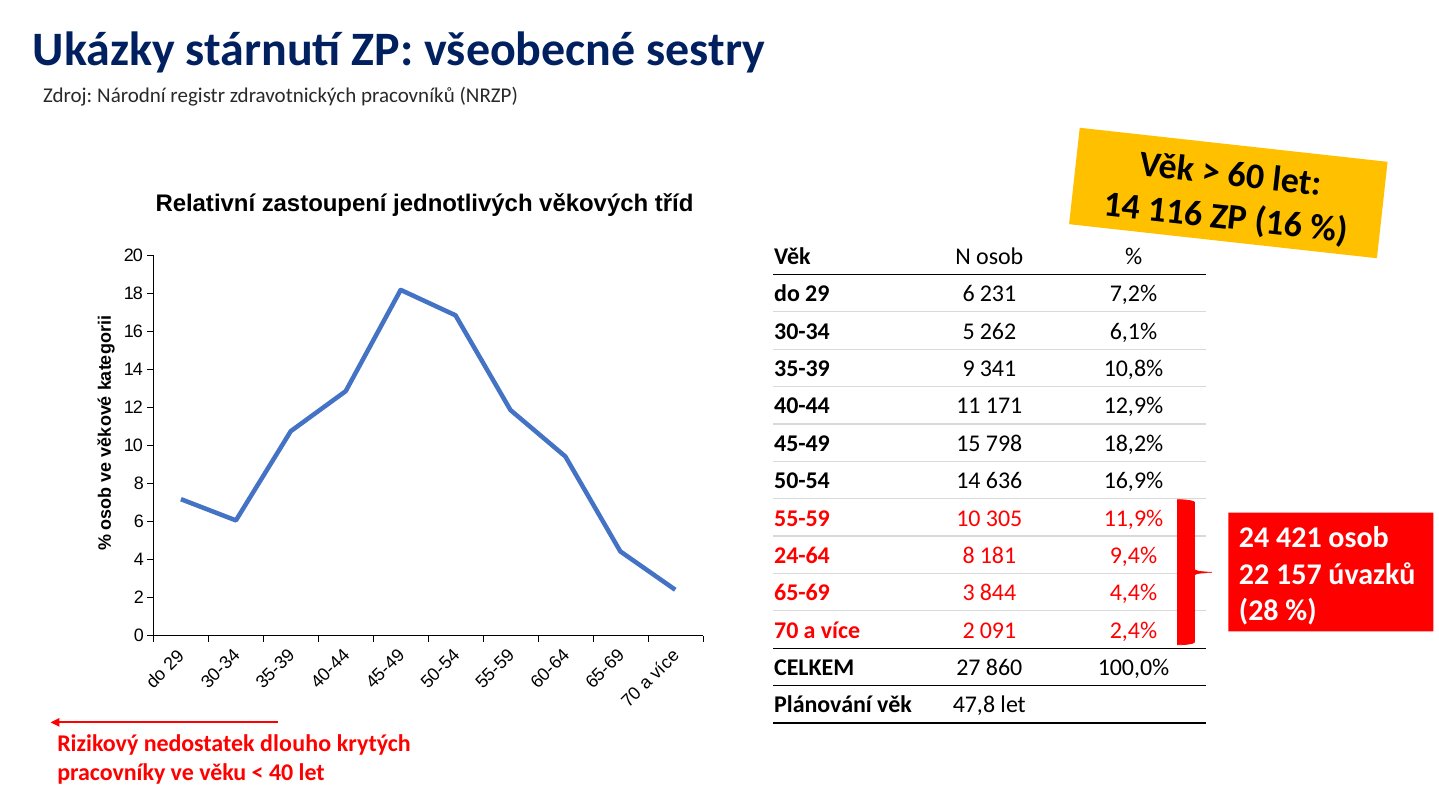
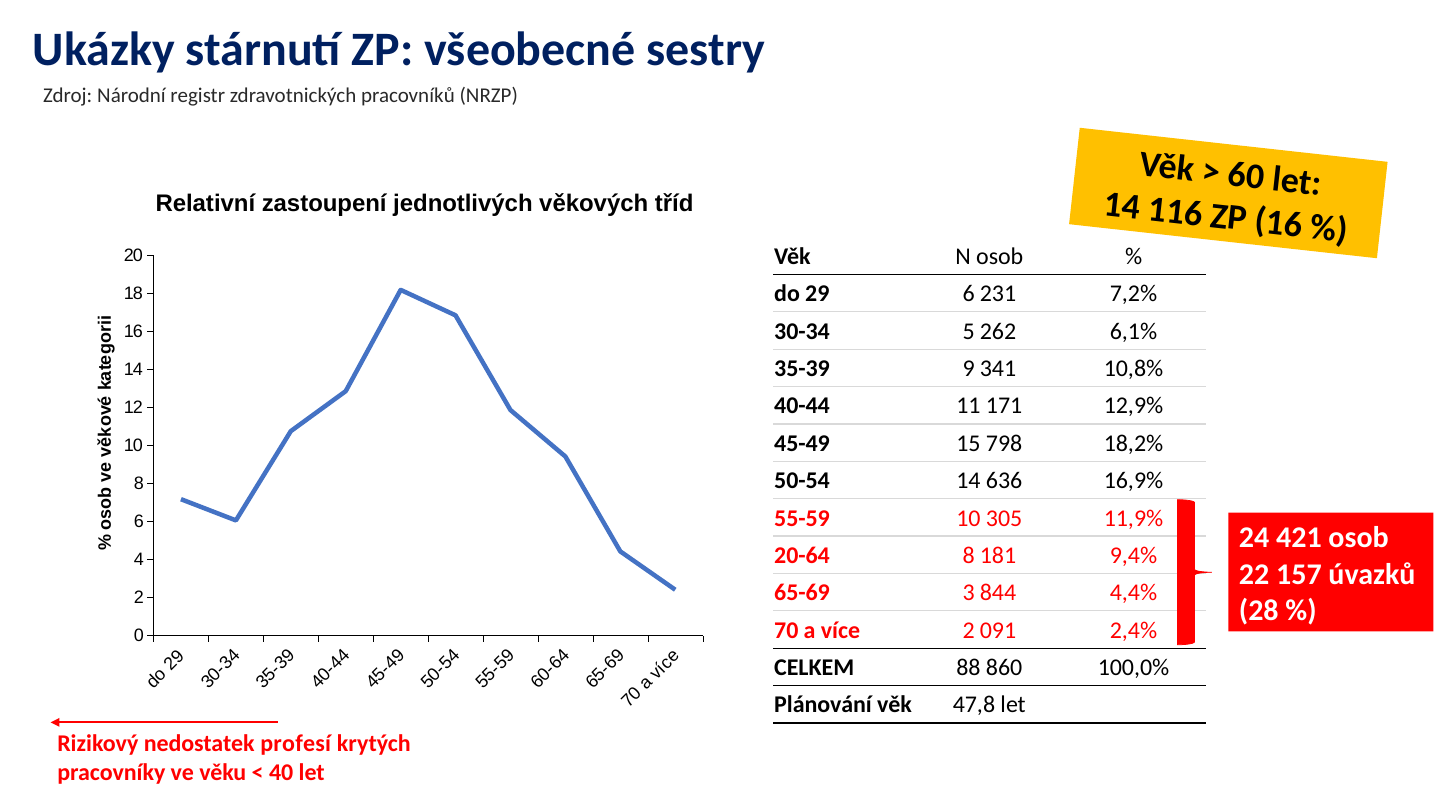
24-64: 24-64 -> 20-64
27: 27 -> 88
dlouho: dlouho -> profesí
